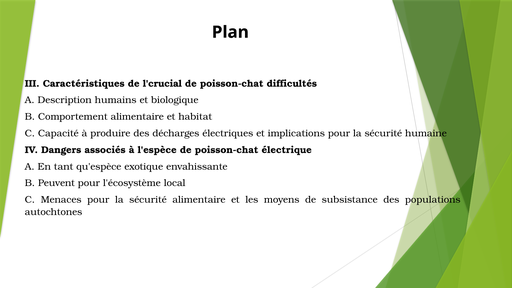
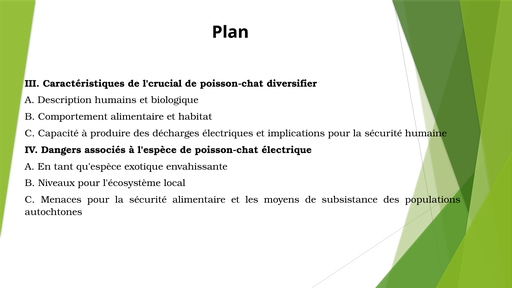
difficultés: difficultés -> diversifier
Peuvent: Peuvent -> Niveaux
